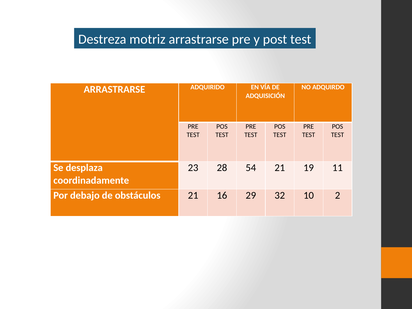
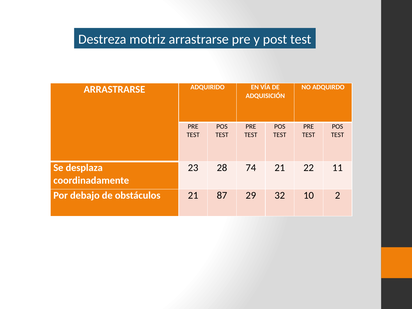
54: 54 -> 74
19: 19 -> 22
16: 16 -> 87
